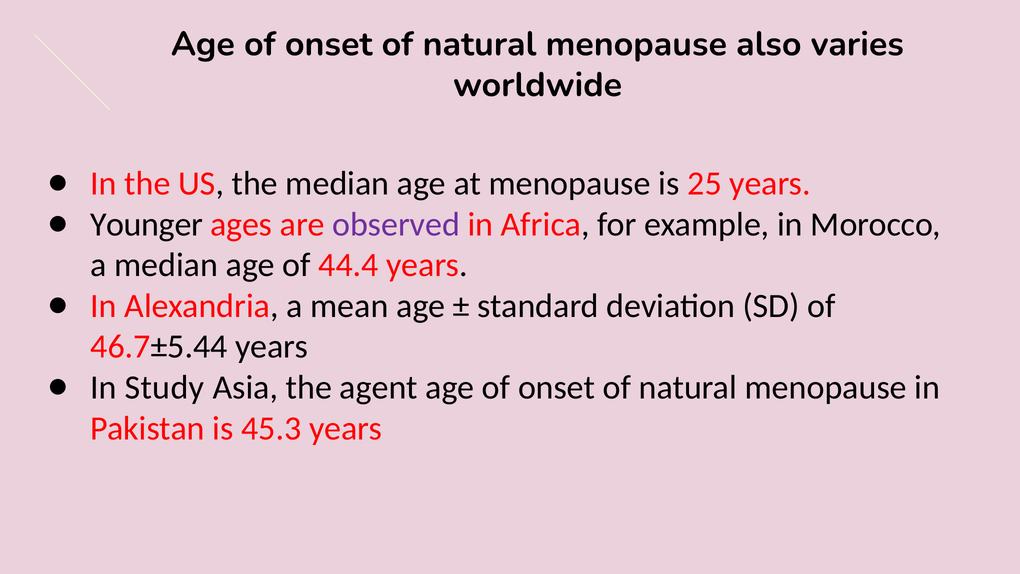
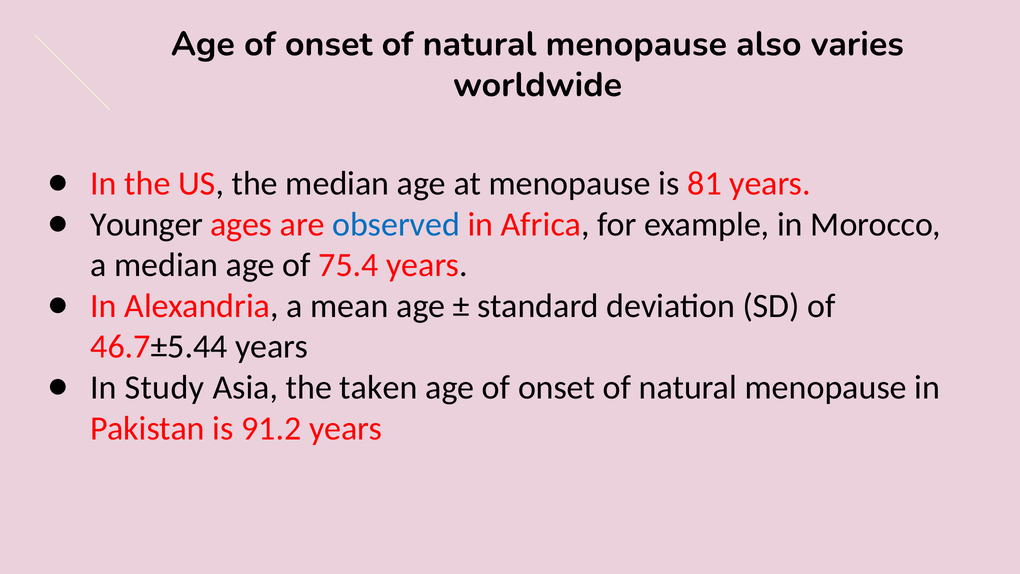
25: 25 -> 81
observed colour: purple -> blue
44.4: 44.4 -> 75.4
agent: agent -> taken
45.3: 45.3 -> 91.2
